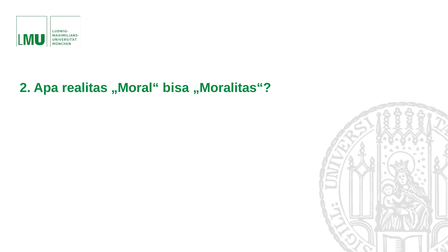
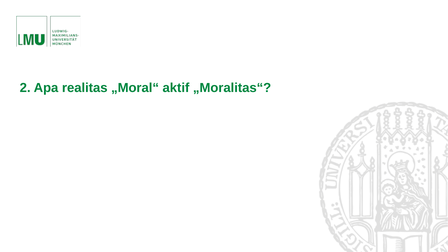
bisa: bisa -> aktif
